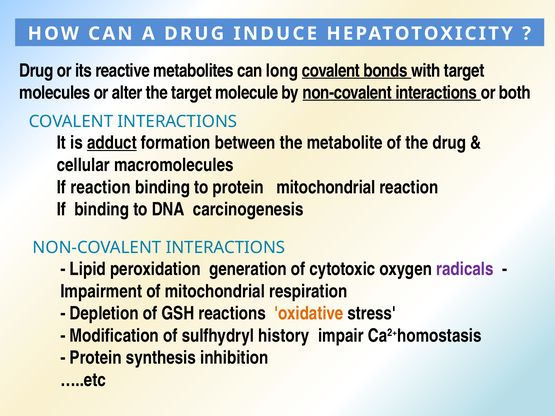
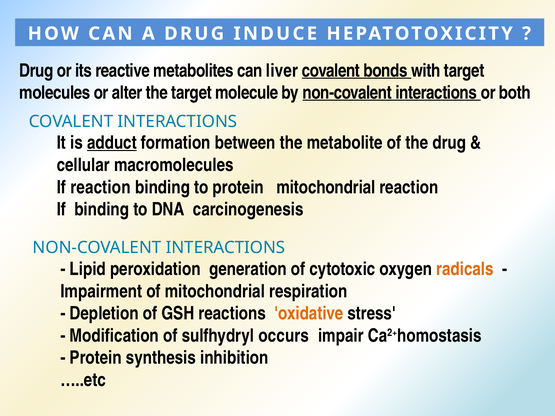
long: long -> liver
radicals colour: purple -> orange
history: history -> occurs
